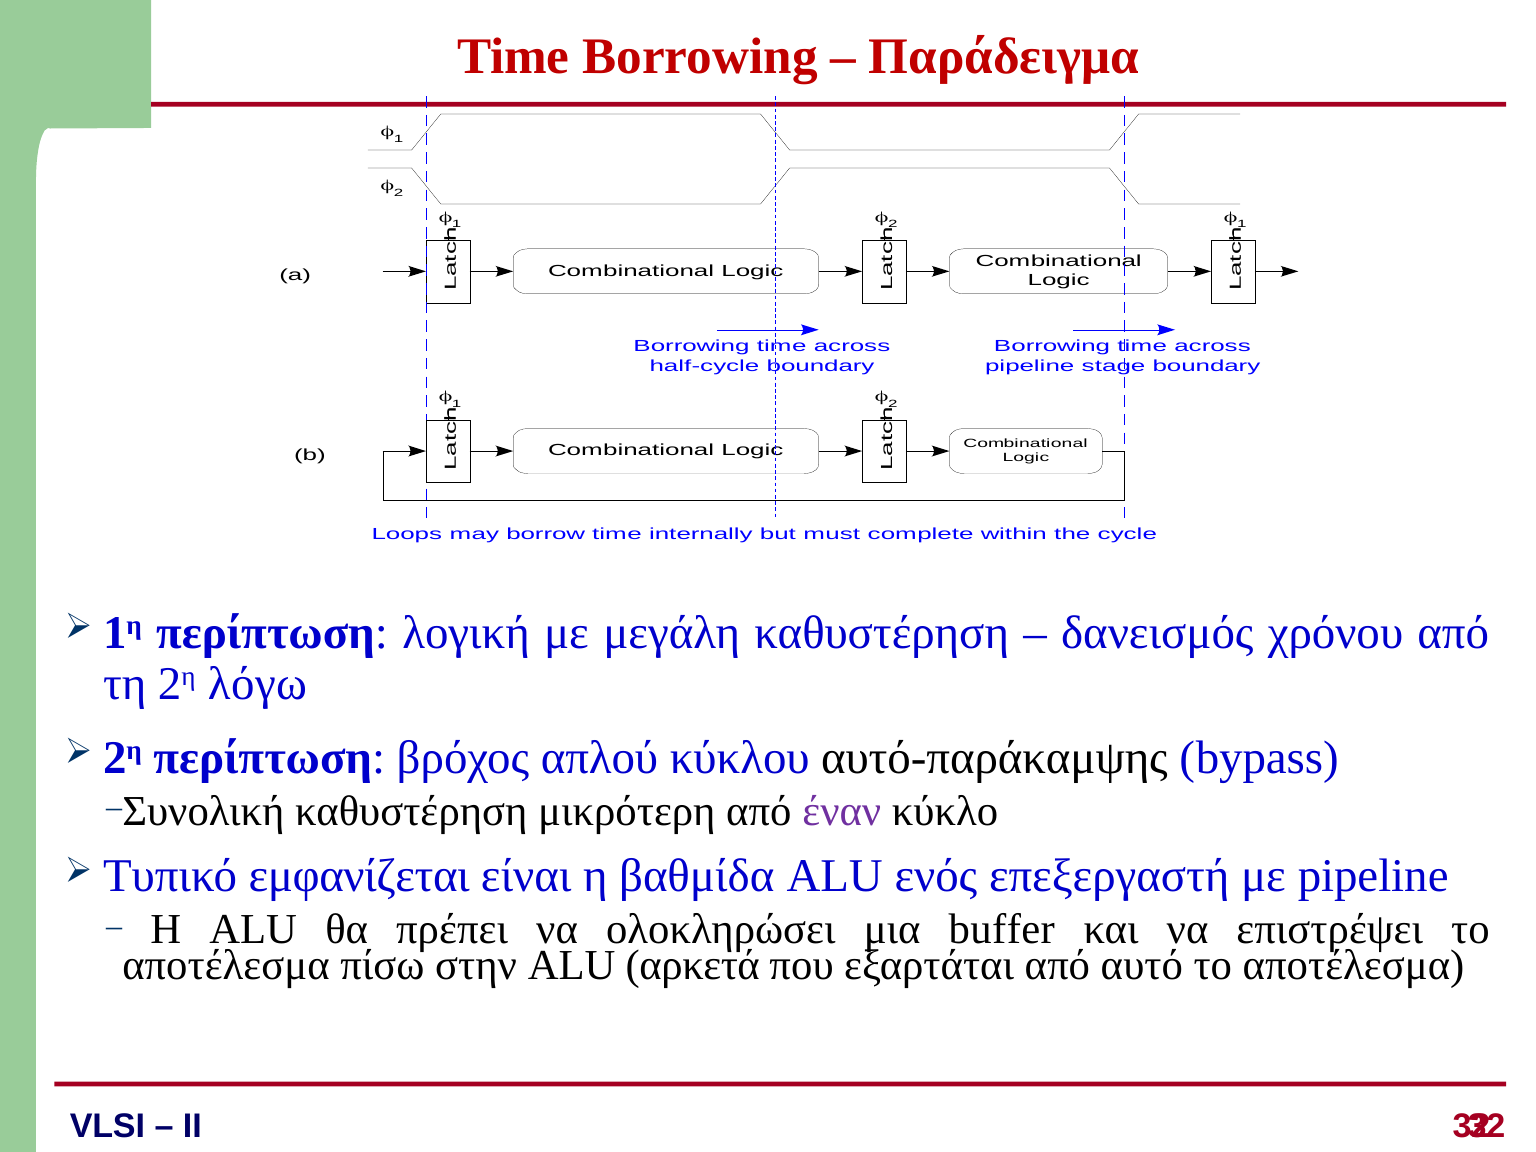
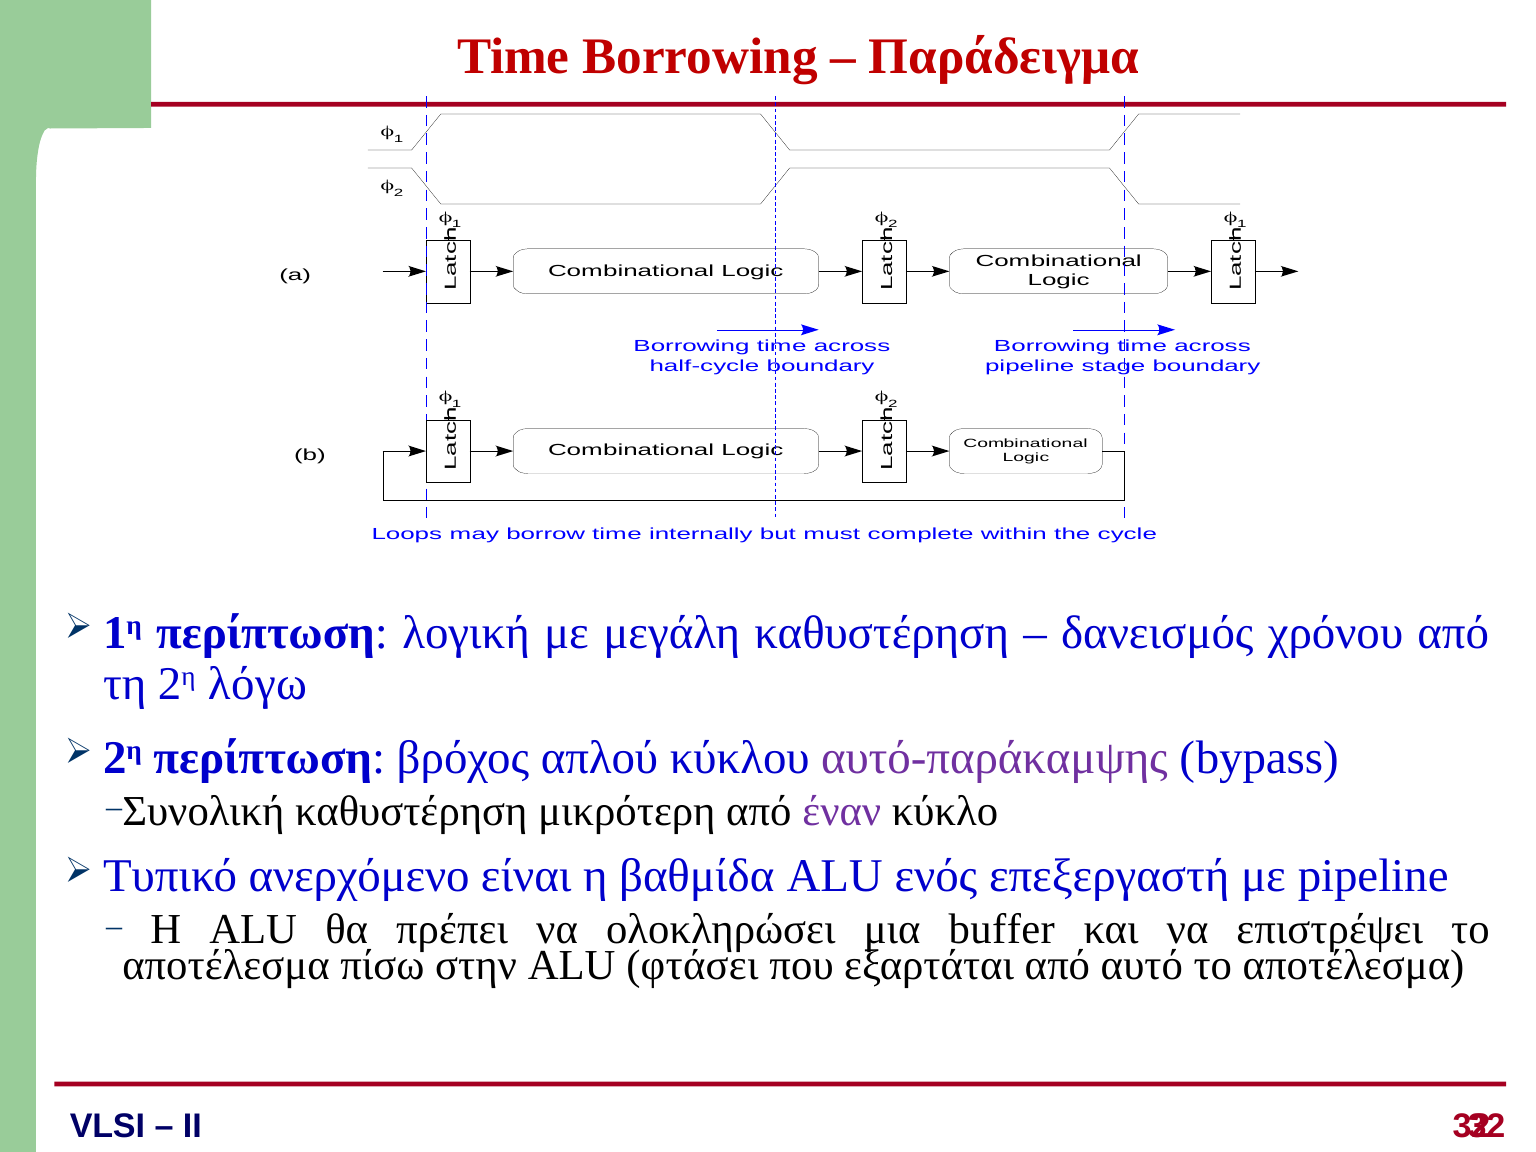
αυτό-παράκαμψης colour: black -> purple
εμφανίζεται: εμφανίζεται -> ανερχόμενο
αρκετά: αρκετά -> φτάσει
